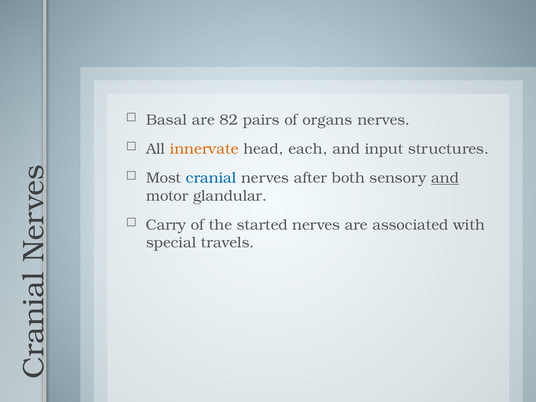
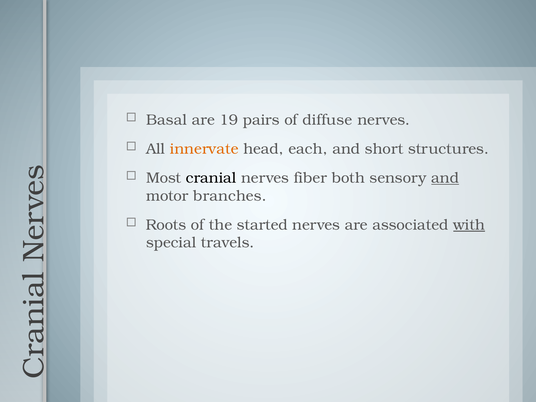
82: 82 -> 19
organs: organs -> diffuse
input: input -> short
cranial colour: blue -> black
after: after -> fiber
glandular: glandular -> branches
Carry: Carry -> Roots
with underline: none -> present
